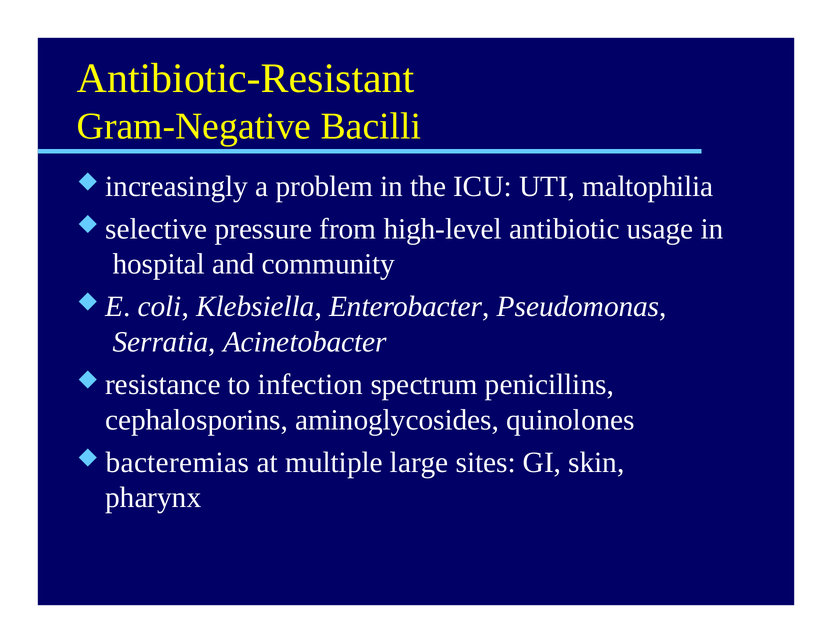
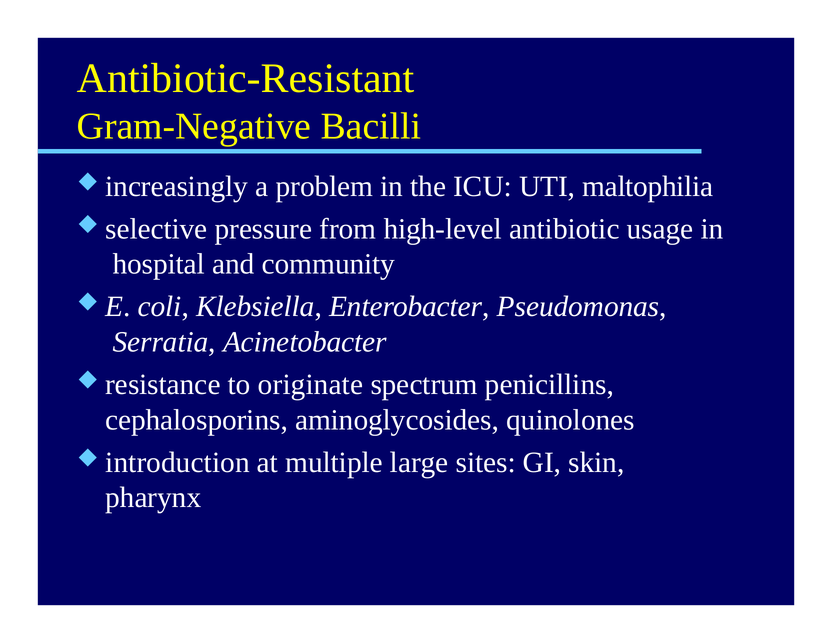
infection: infection -> originate
bacteremias: bacteremias -> introduction
